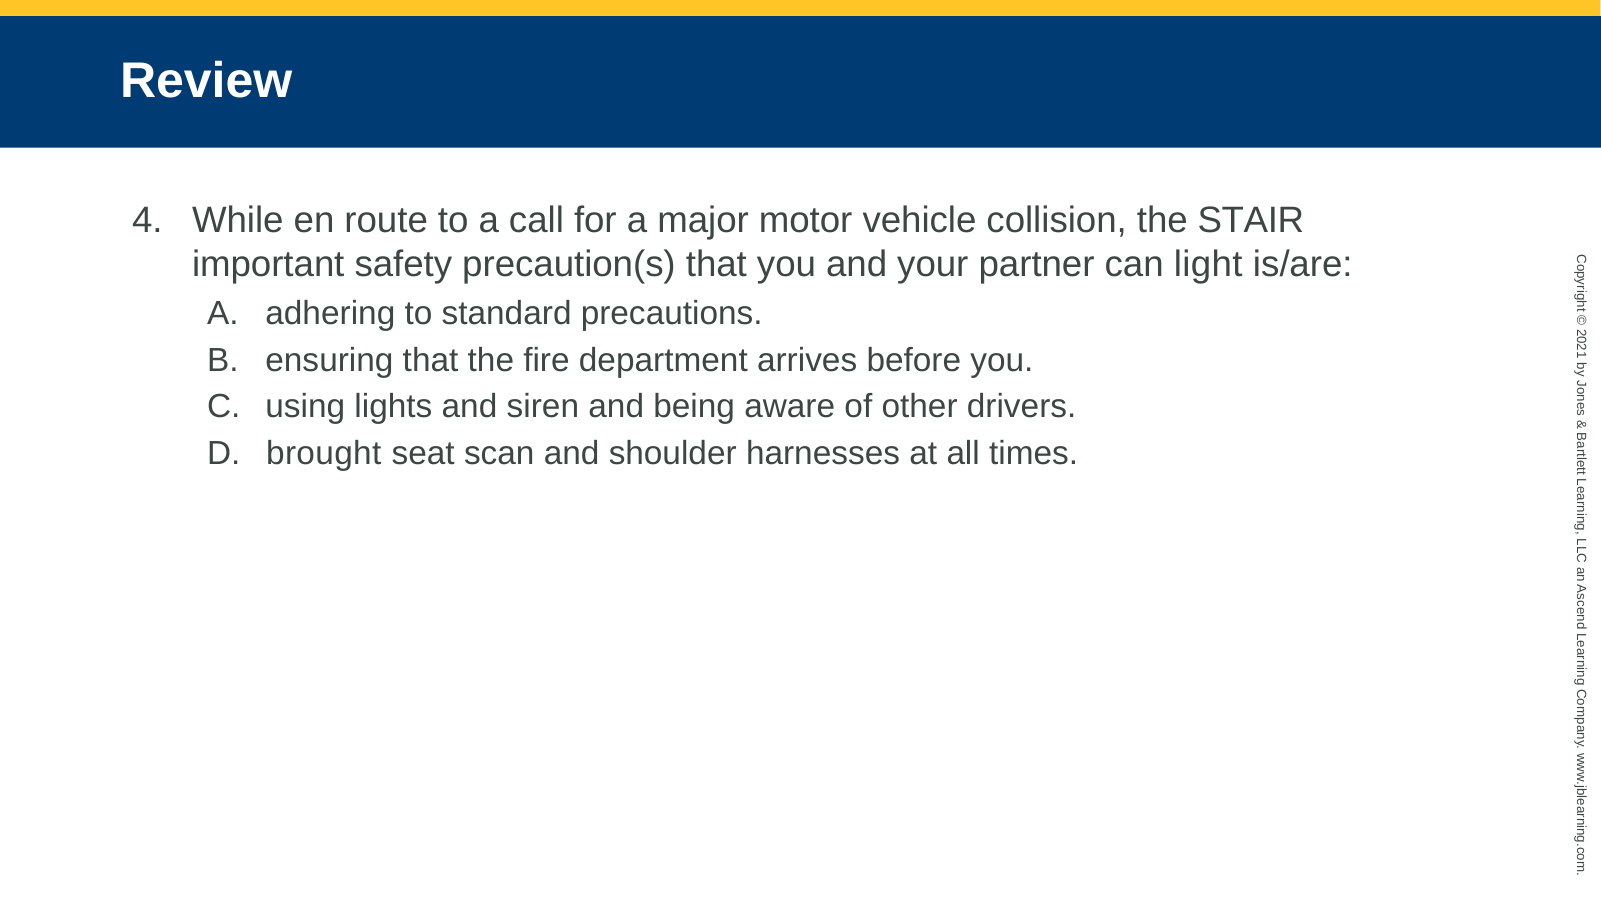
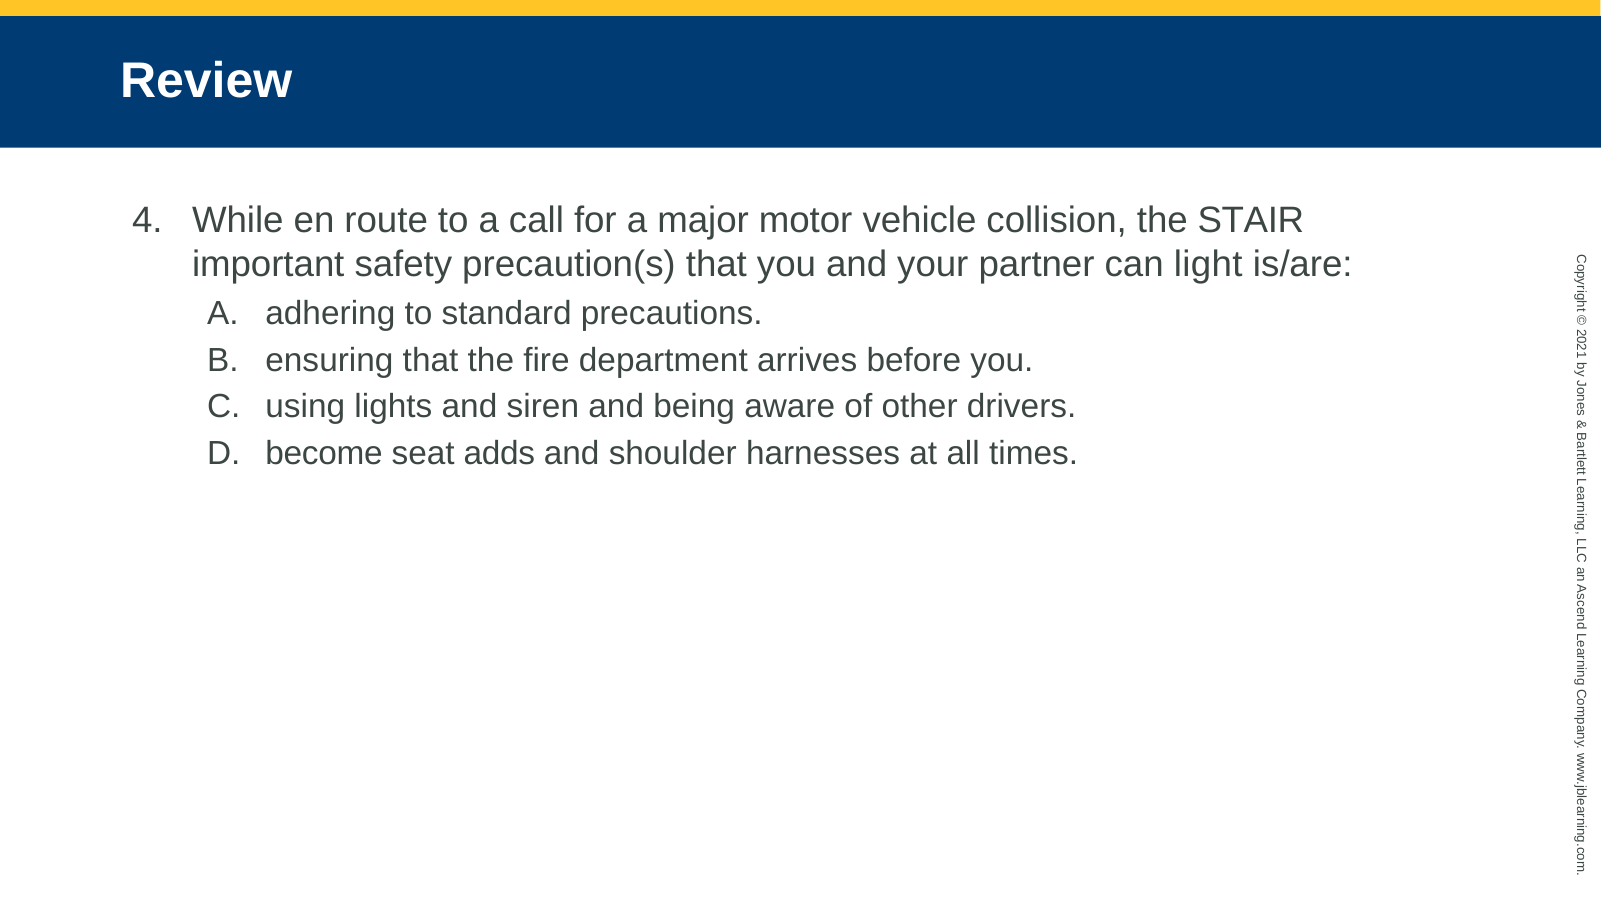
brought: brought -> become
scan: scan -> adds
